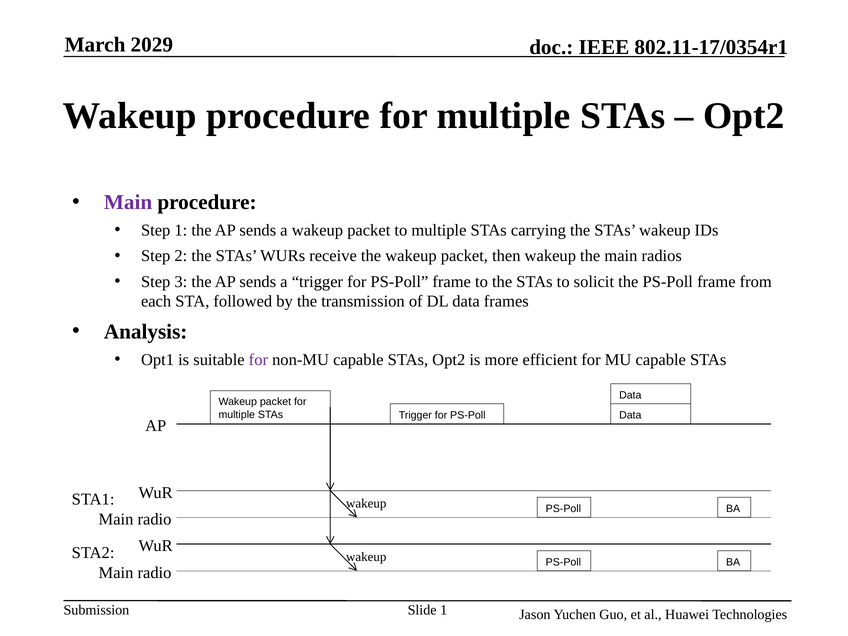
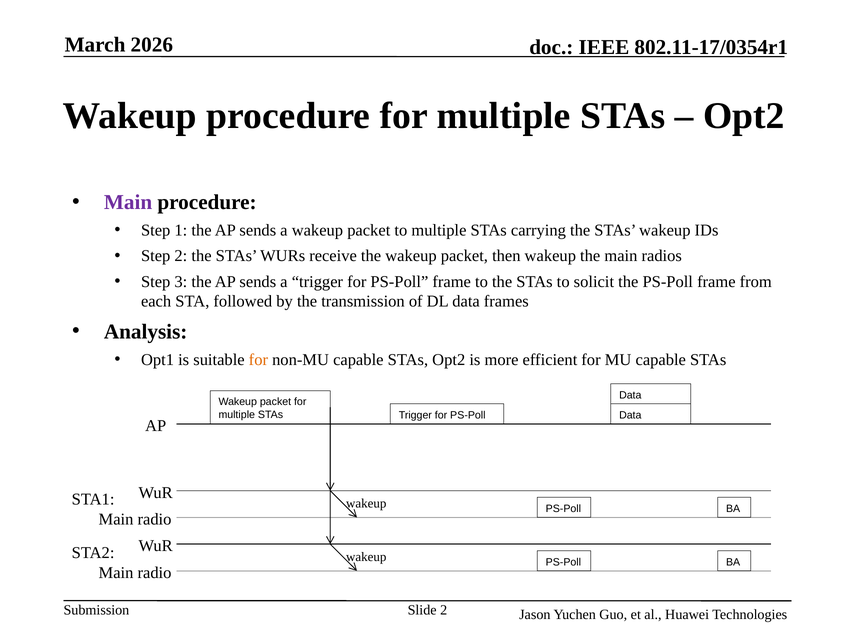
2029: 2029 -> 2026
for at (258, 360) colour: purple -> orange
Slide 1: 1 -> 2
